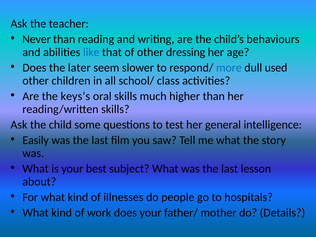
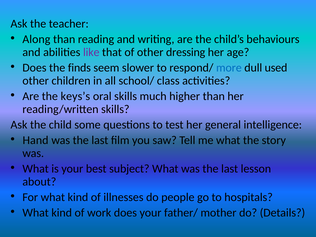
Never: Never -> Along
like colour: blue -> purple
later: later -> finds
Easily: Easily -> Hand
